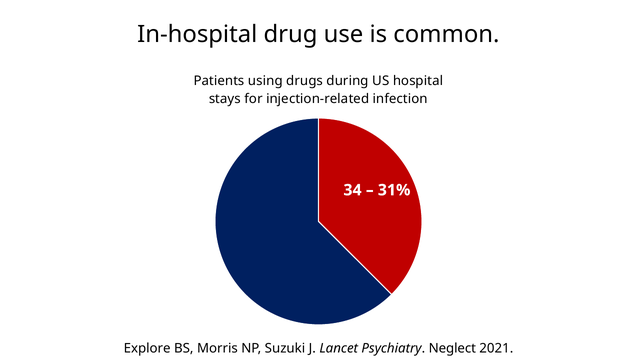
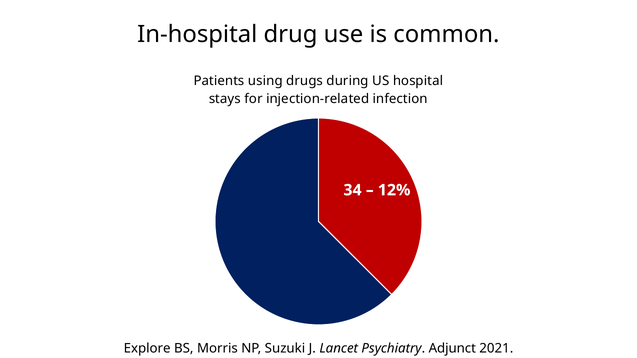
31%: 31% -> 12%
Neglect: Neglect -> Adjunct
